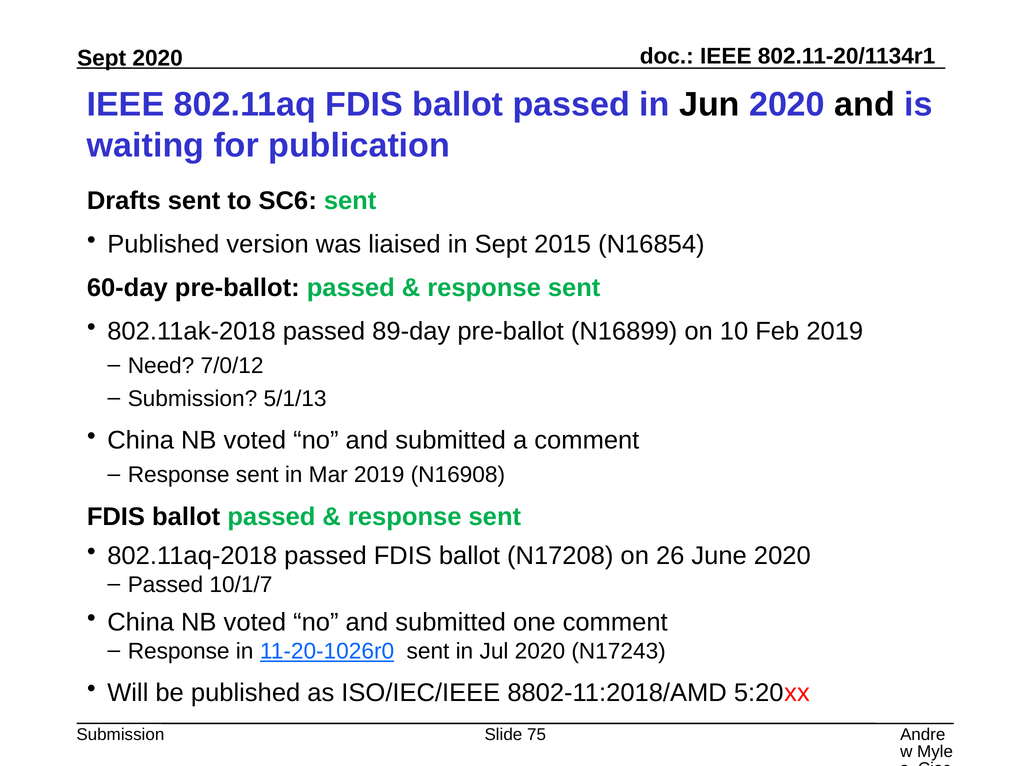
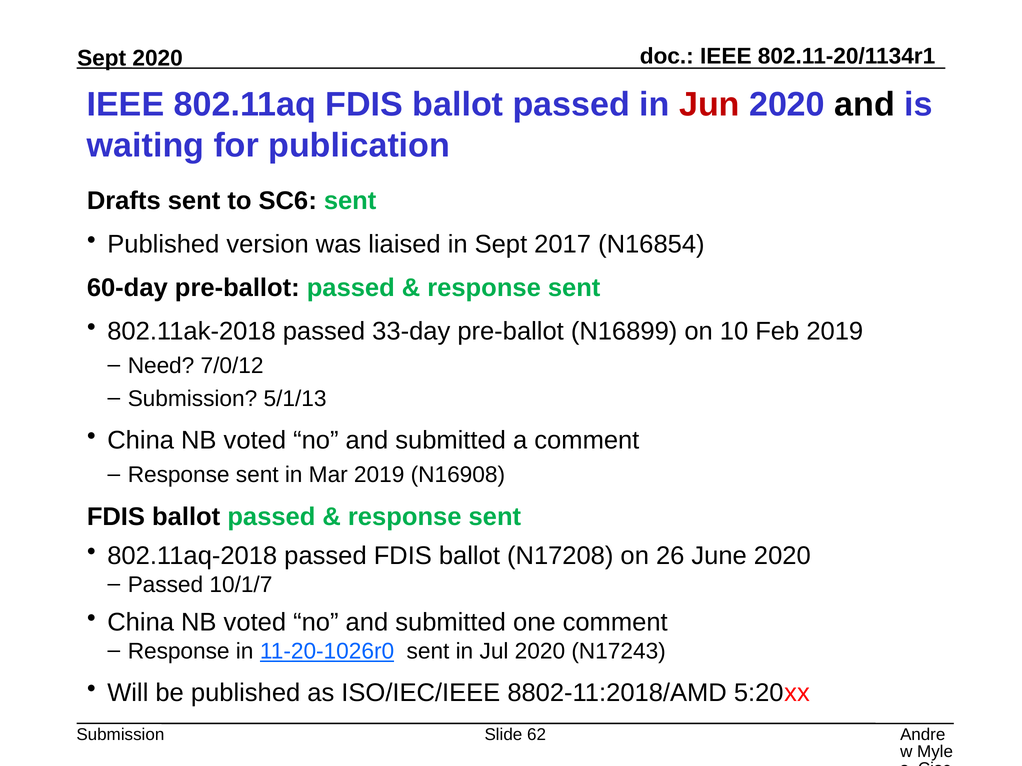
Jun colour: black -> red
2015: 2015 -> 2017
89-day: 89-day -> 33-day
75: 75 -> 62
